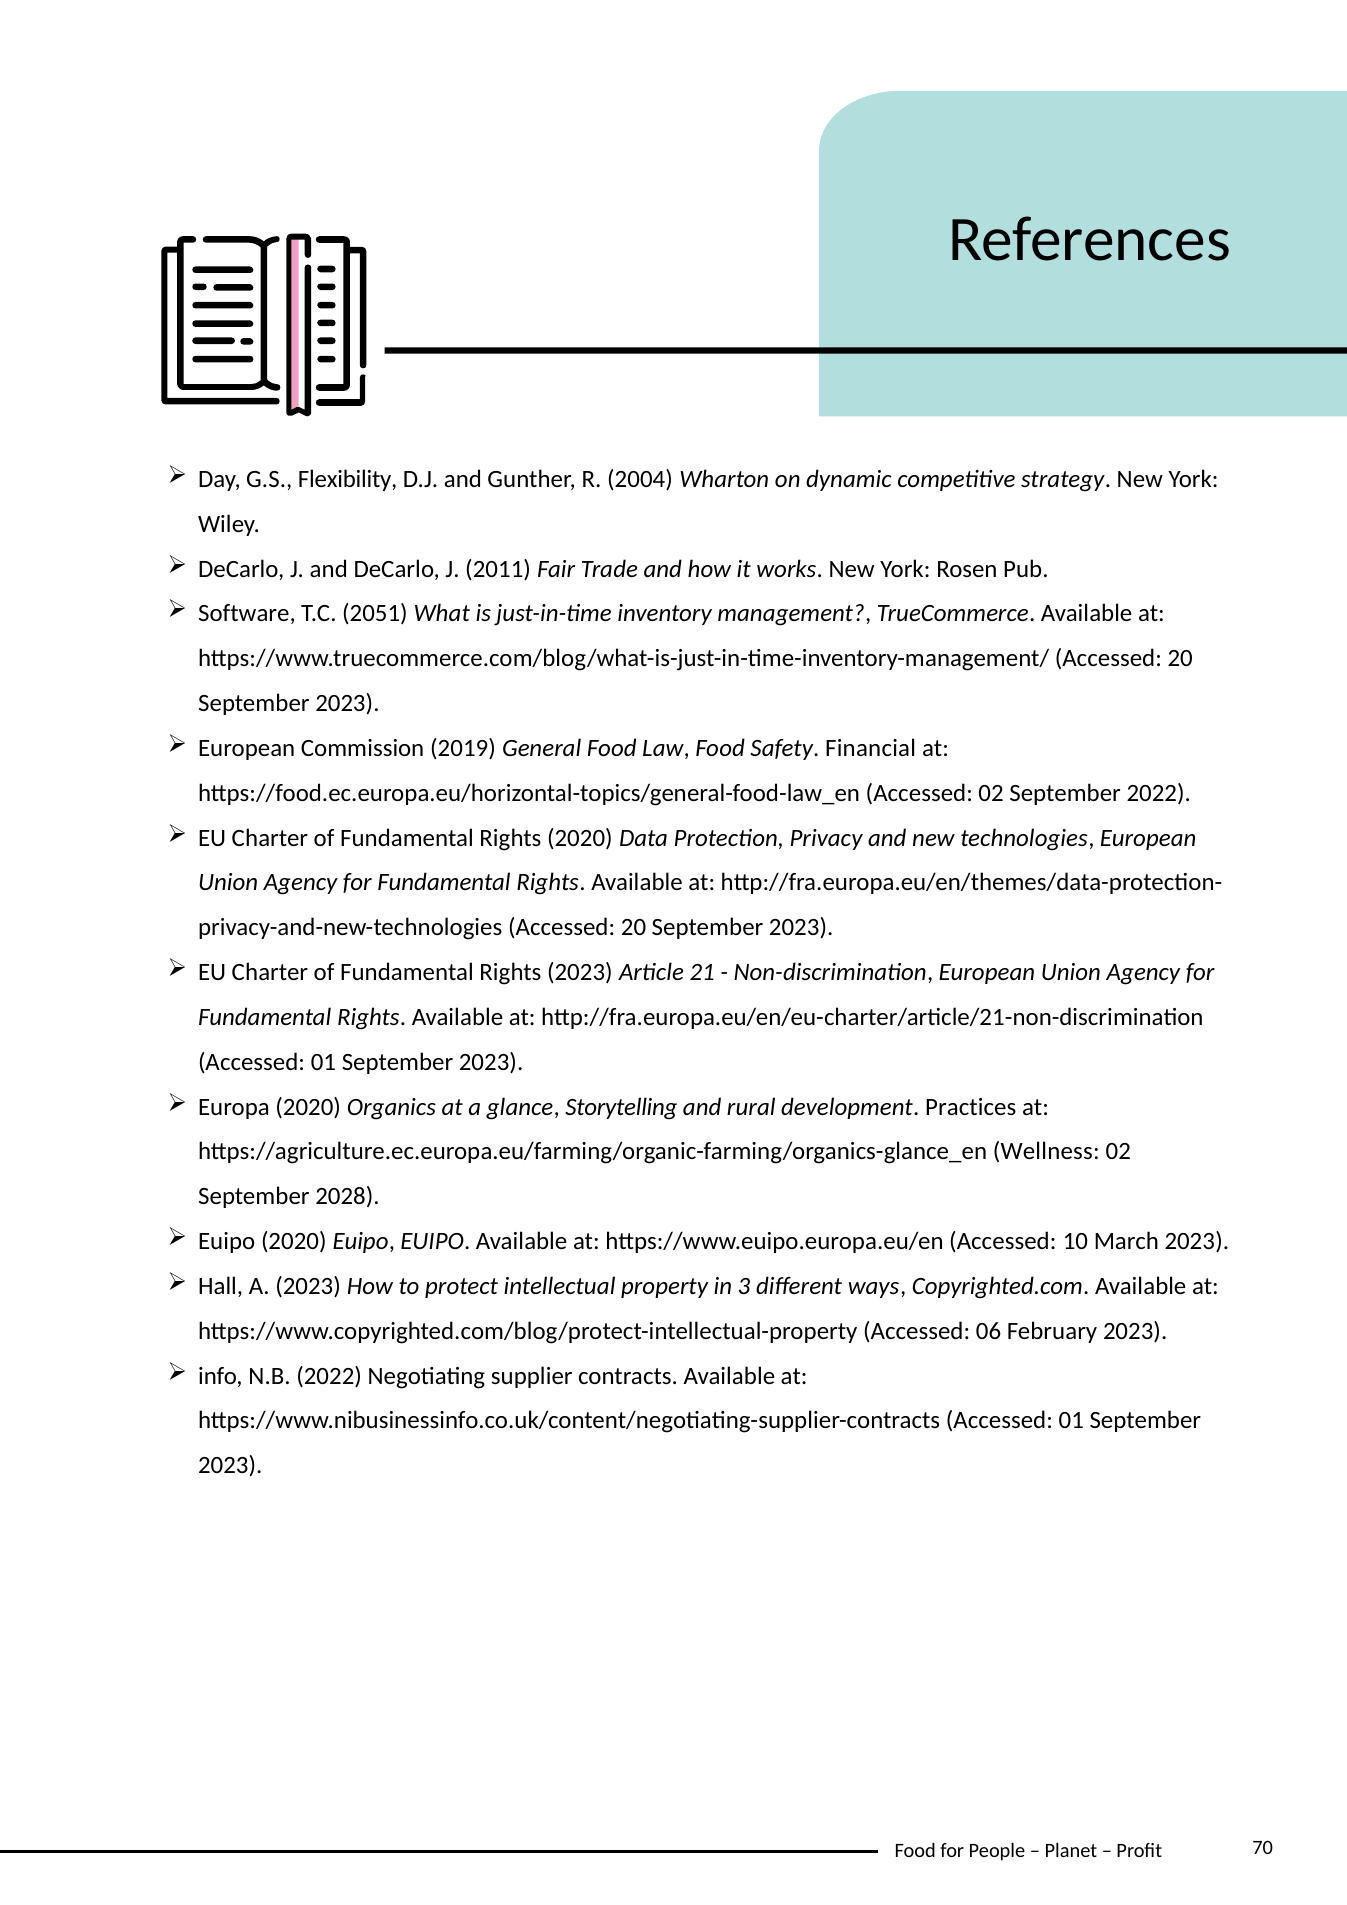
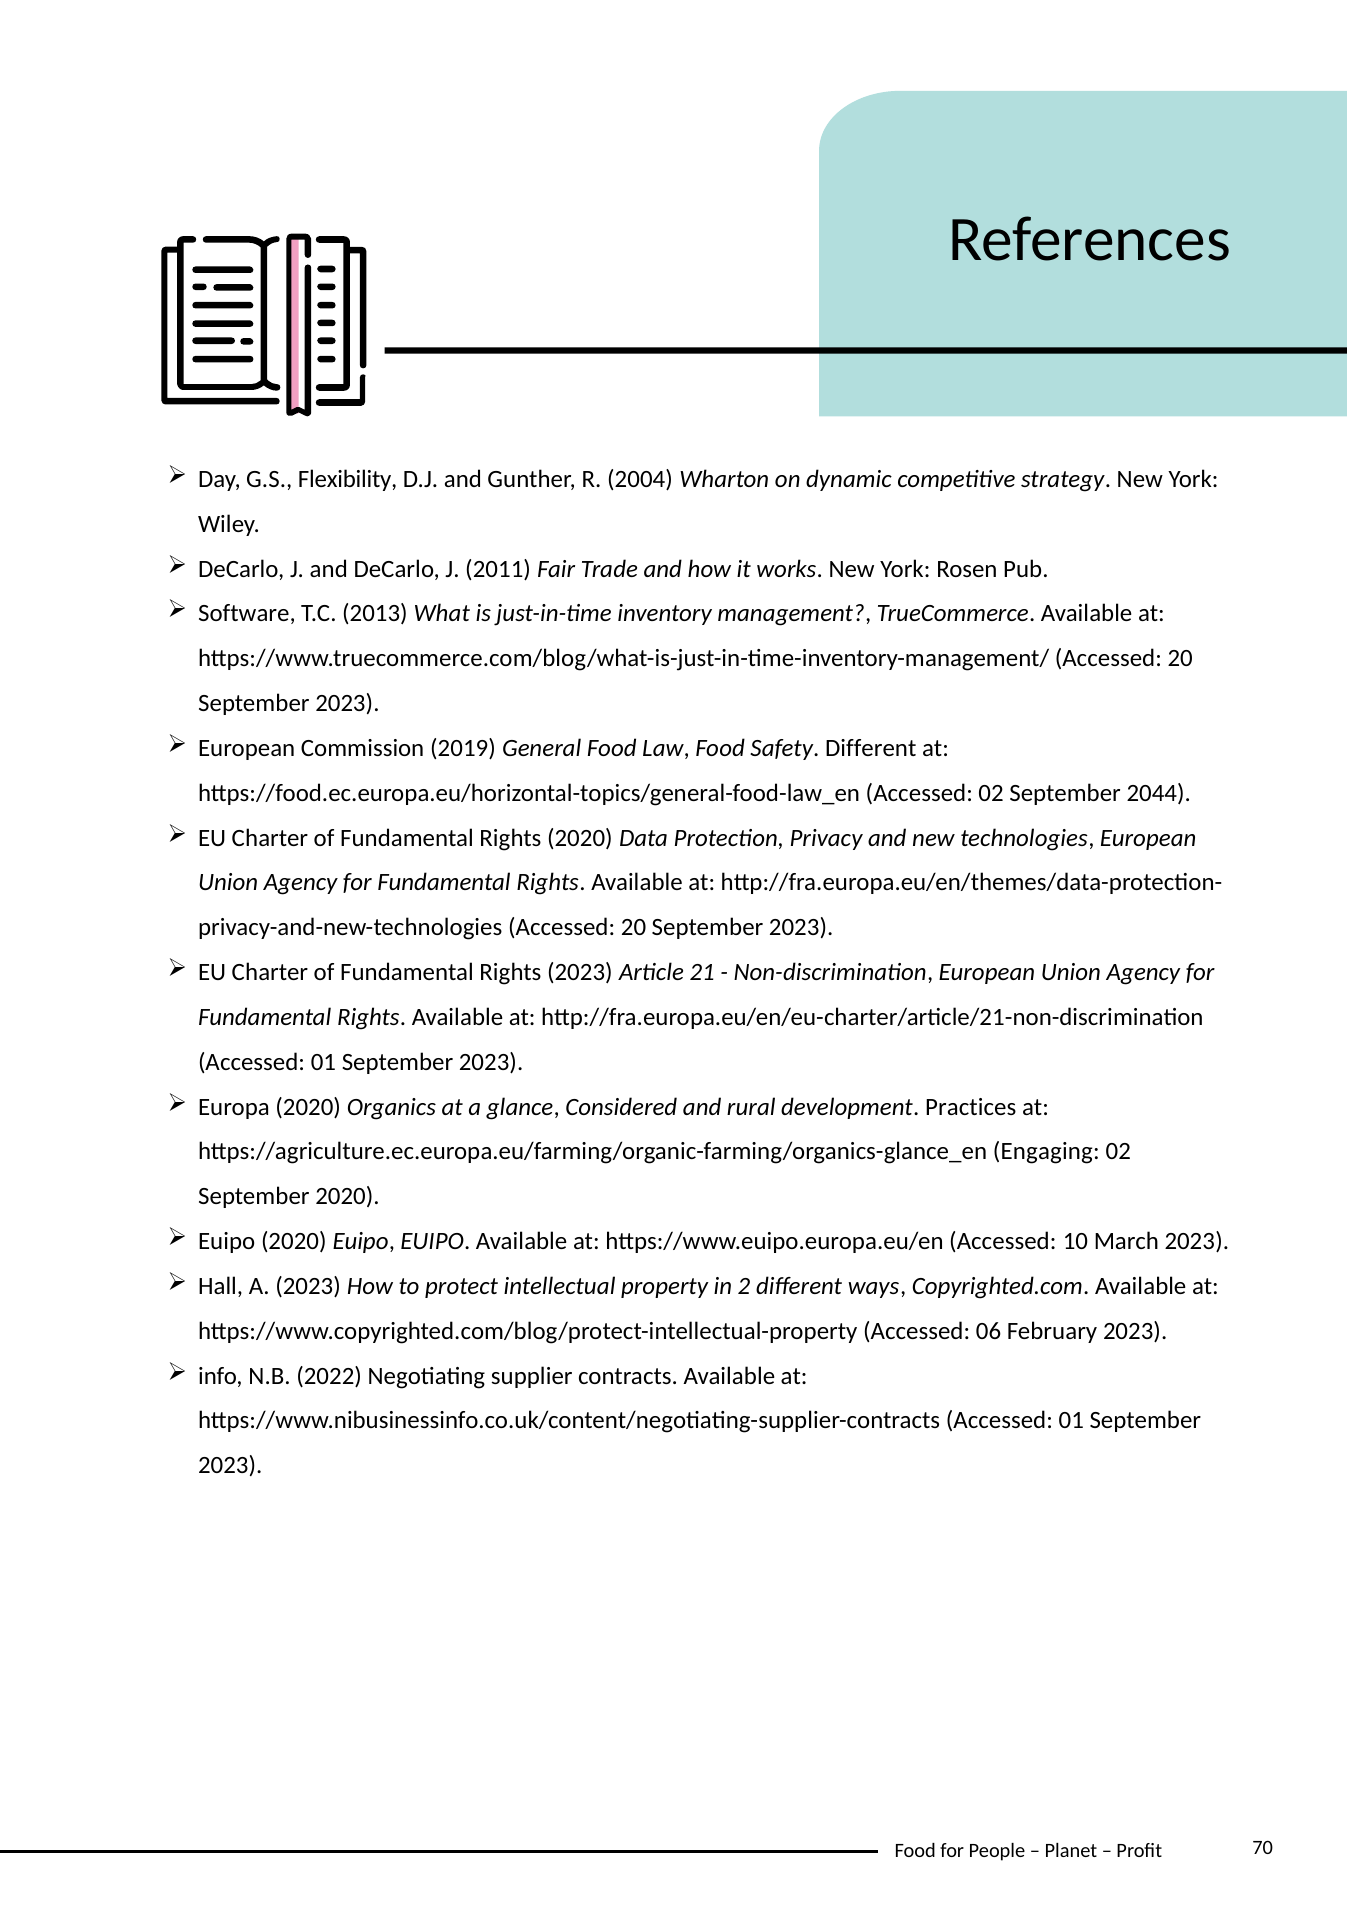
2051: 2051 -> 2013
Safety Financial: Financial -> Different
September 2022: 2022 -> 2044
Storytelling: Storytelling -> Considered
Wellness: Wellness -> Engaging
September 2028: 2028 -> 2020
3: 3 -> 2
